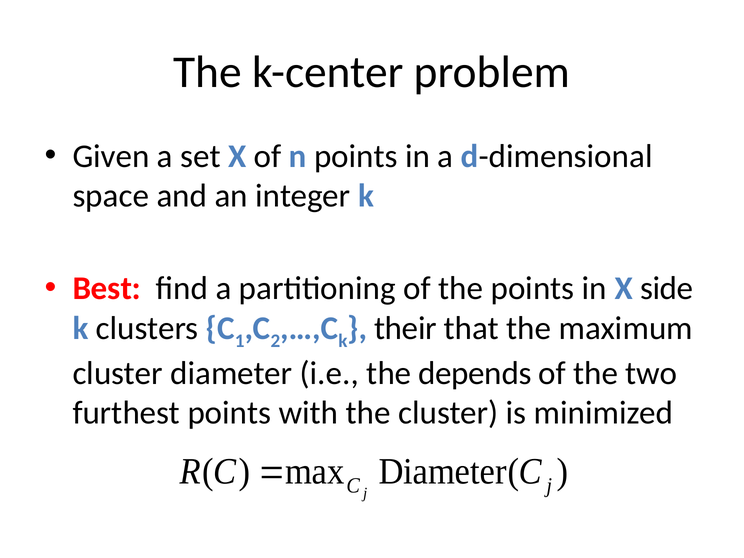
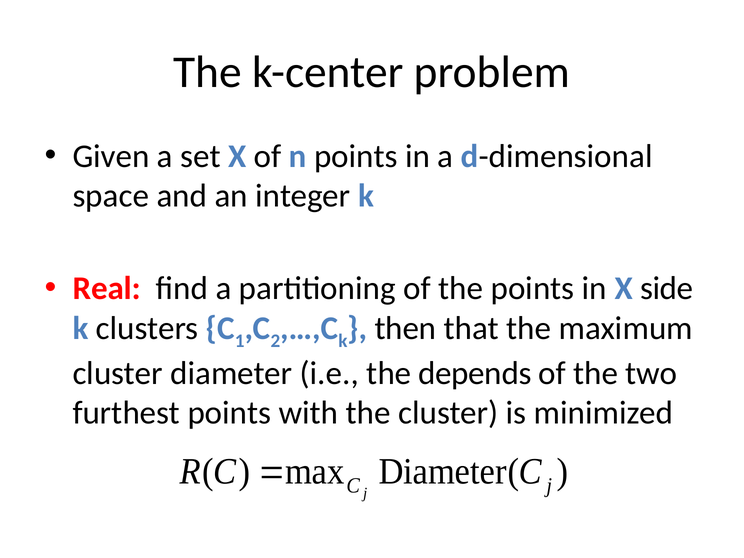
Best: Best -> Real
their: their -> then
